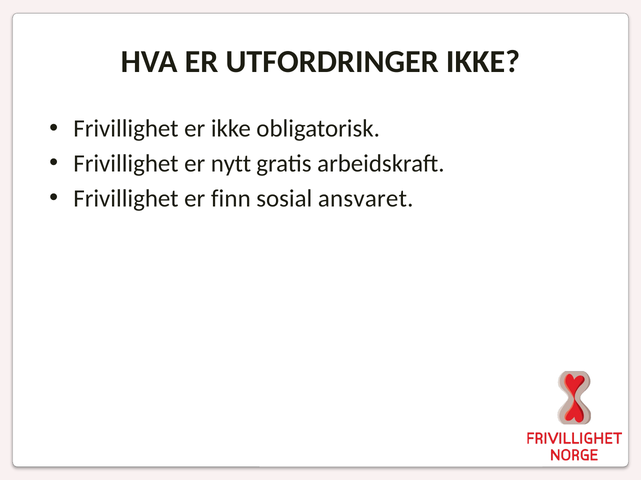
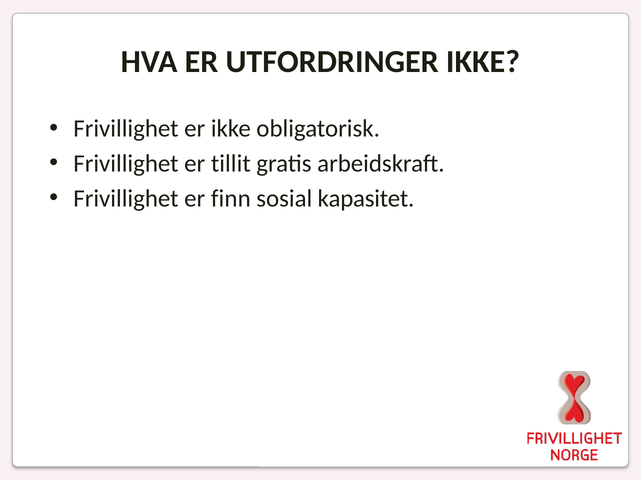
nytt: nytt -> tillit
ansvaret: ansvaret -> kapasitet
